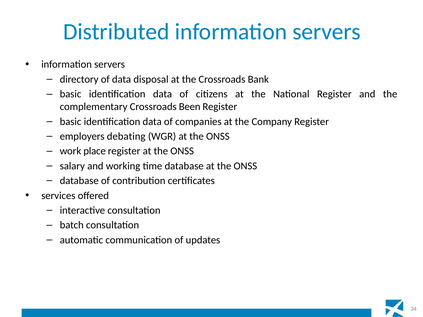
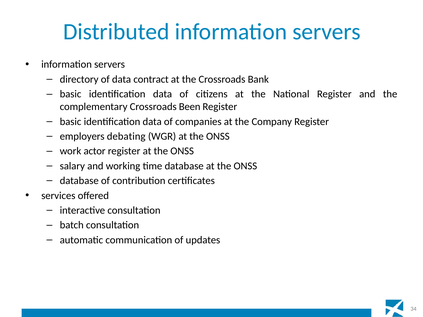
disposal: disposal -> contract
place: place -> actor
